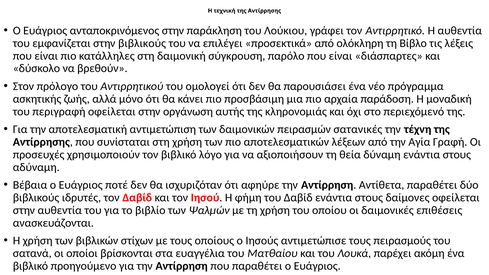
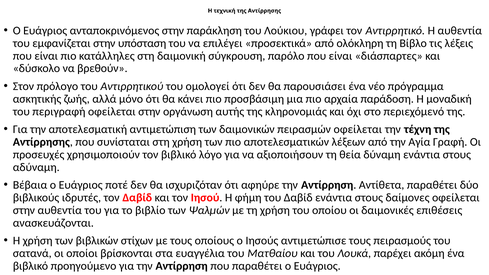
στην βιβλικούς: βιβλικούς -> υπόσταση
πειρασμών σατανικές: σατανικές -> οφείλεται
